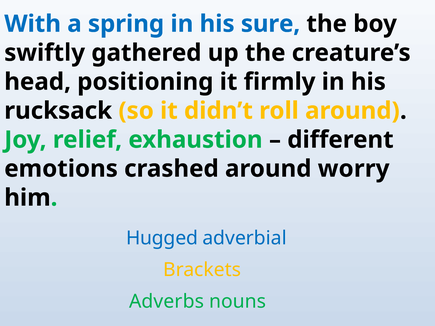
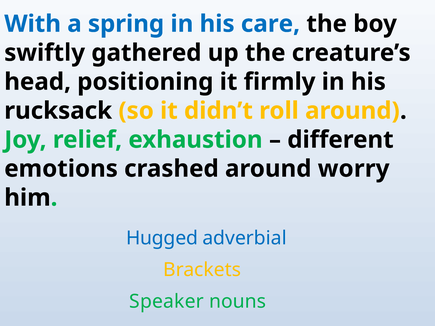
sure: sure -> care
Adverbs: Adverbs -> Speaker
